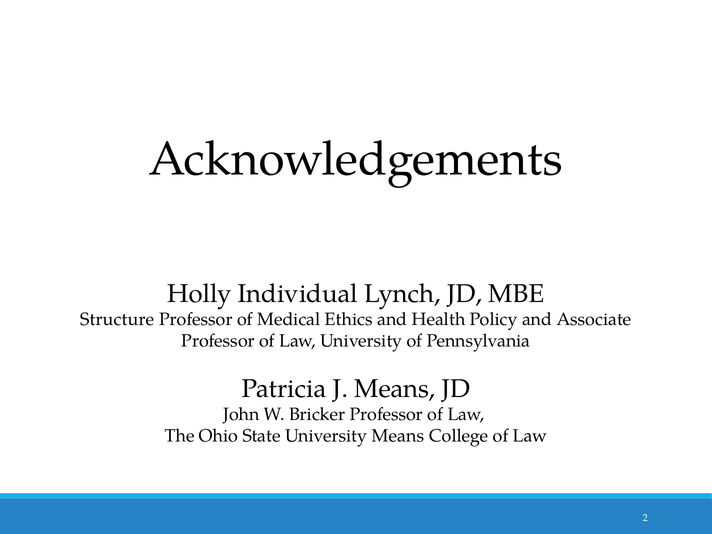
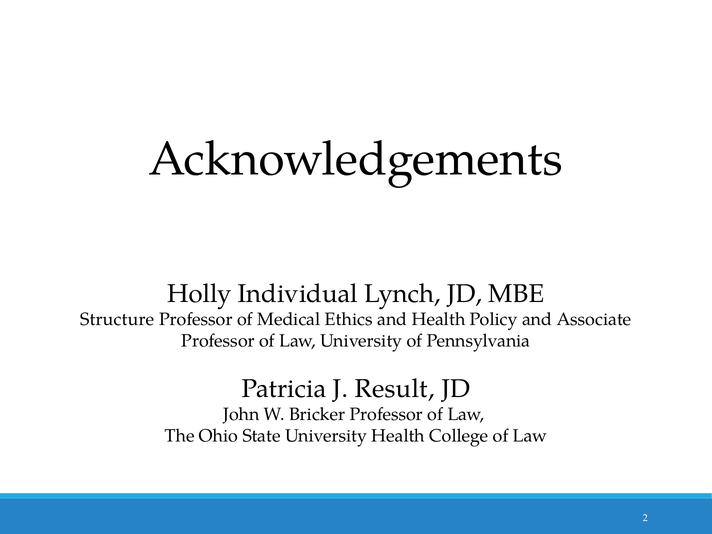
J Means: Means -> Result
University Means: Means -> Health
